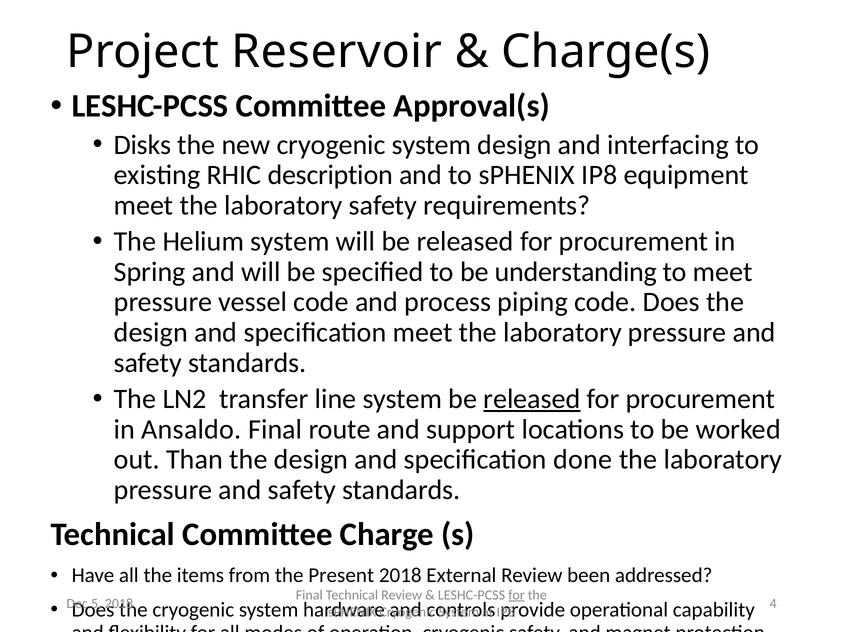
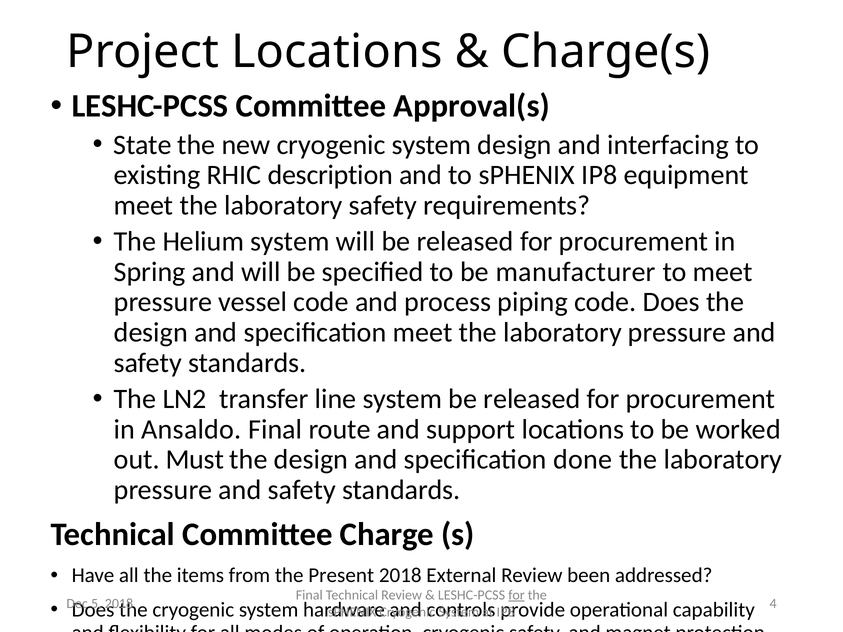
Project Reservoir: Reservoir -> Locations
Disks: Disks -> State
understanding: understanding -> manufacturer
released at (532, 399) underline: present -> none
Than: Than -> Must
